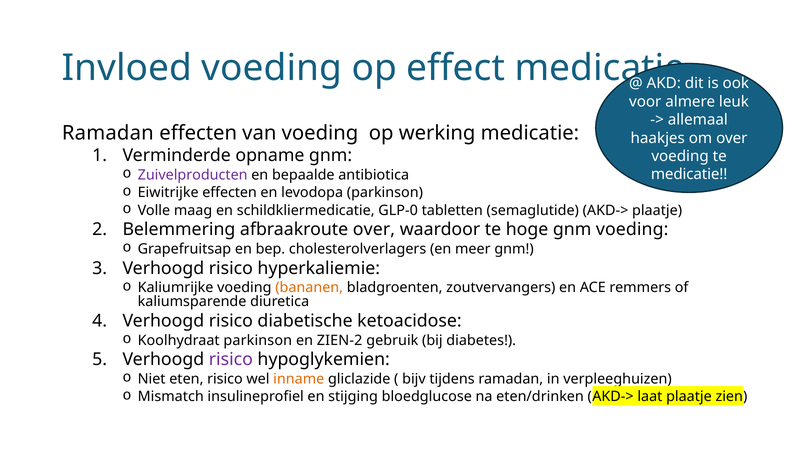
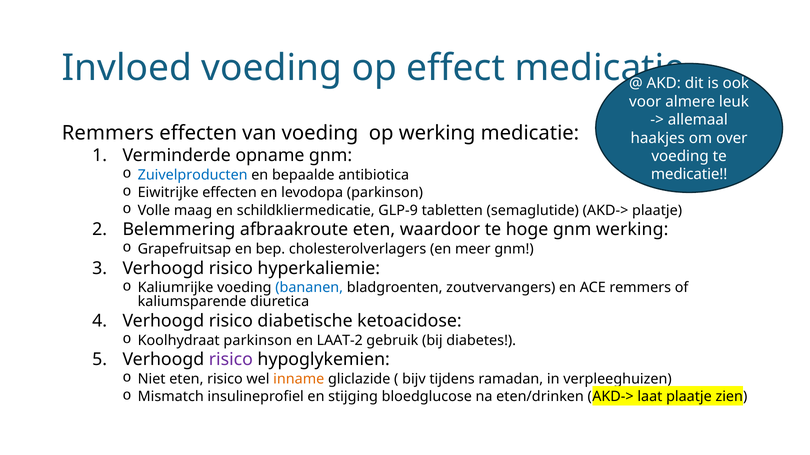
Ramadan at (108, 133): Ramadan -> Remmers
Zuivelproducten colour: purple -> blue
GLP-0: GLP-0 -> GLP-9
afbraakroute over: over -> eten
gnm voeding: voeding -> werking
bananen colour: orange -> blue
ZIEN-2: ZIEN-2 -> LAAT-2
